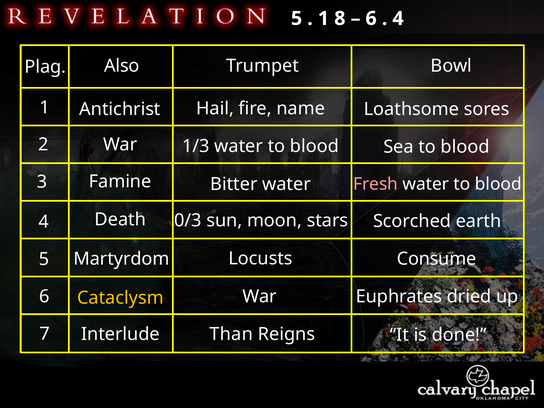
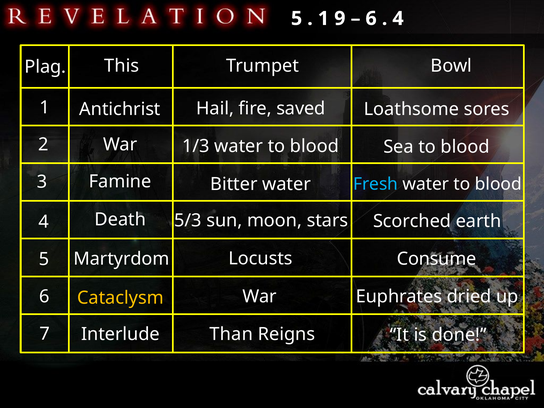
8: 8 -> 9
Also: Also -> This
name: name -> saved
Fresh colour: pink -> light blue
0/3: 0/3 -> 5/3
